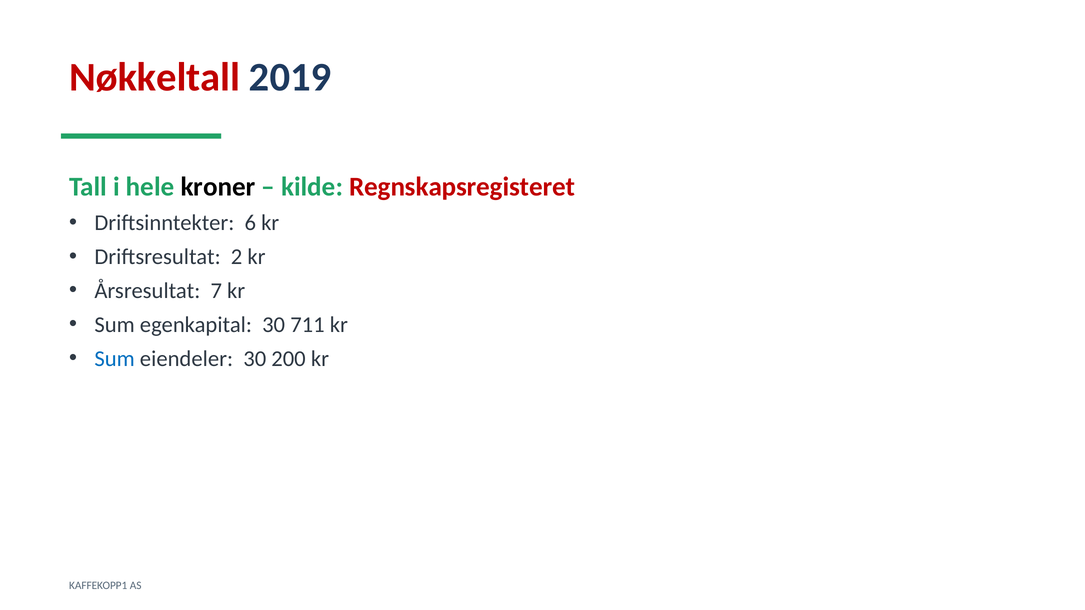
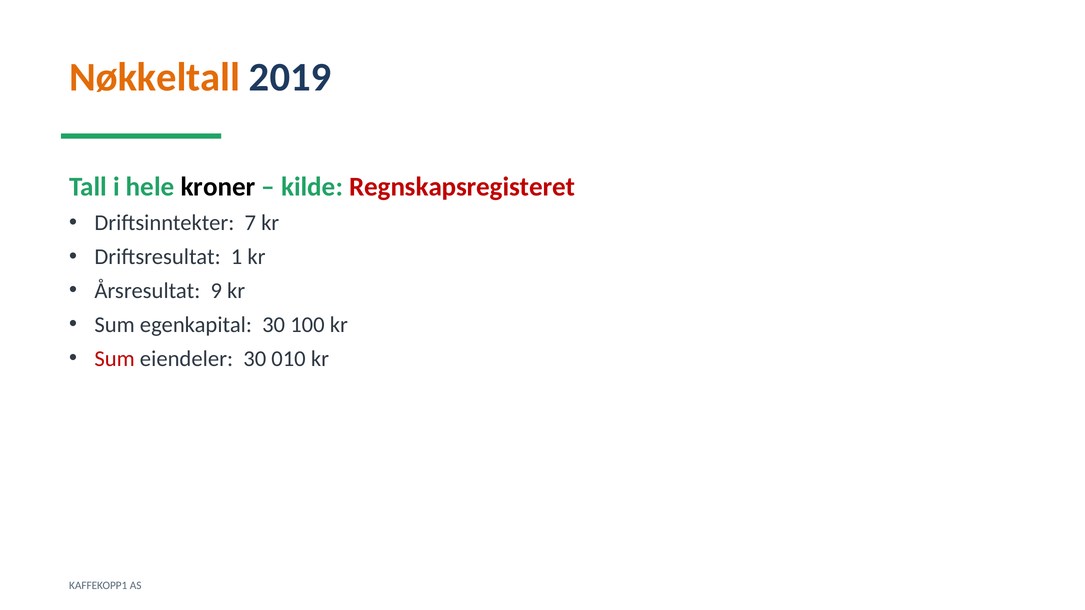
Nøkkeltall colour: red -> orange
6: 6 -> 7
2: 2 -> 1
7: 7 -> 9
711: 711 -> 100
Sum at (115, 359) colour: blue -> red
200: 200 -> 010
